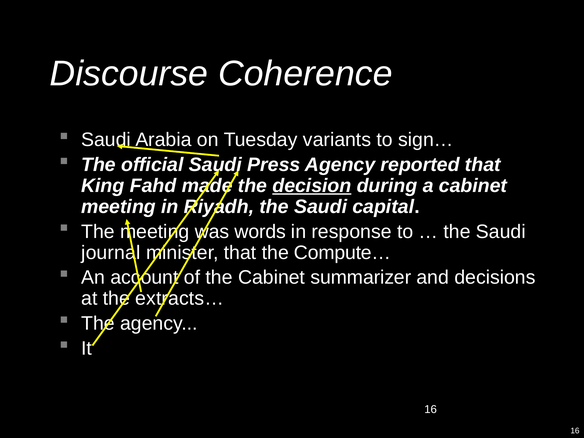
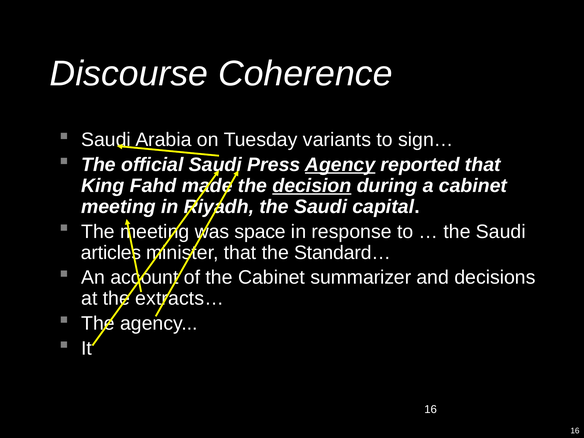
Agency at (340, 165) underline: none -> present
words: words -> space
journal: journal -> articles
Compute…: Compute… -> Standard…
